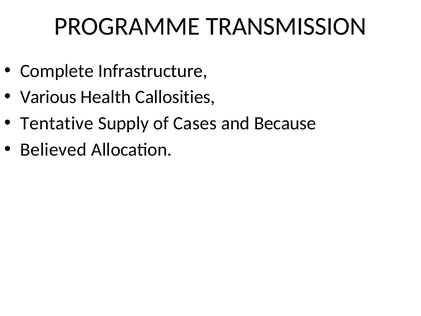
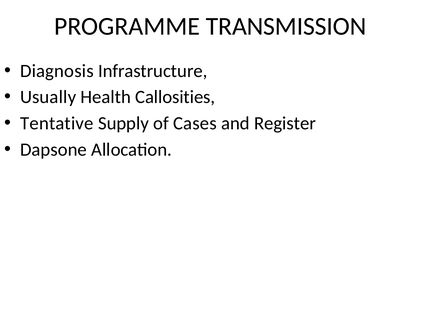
Complete: Complete -> Diagnosis
Various: Various -> Usually
Because: Because -> Register
Believed: Believed -> Dapsone
